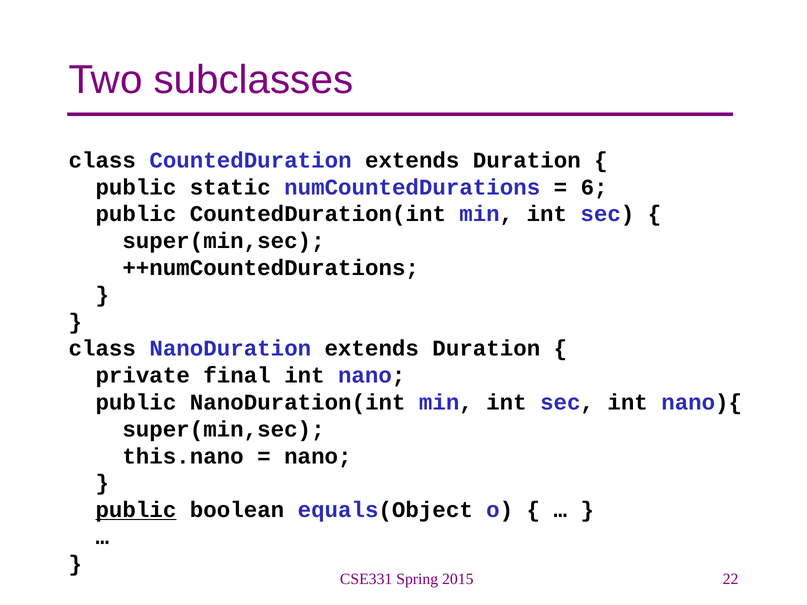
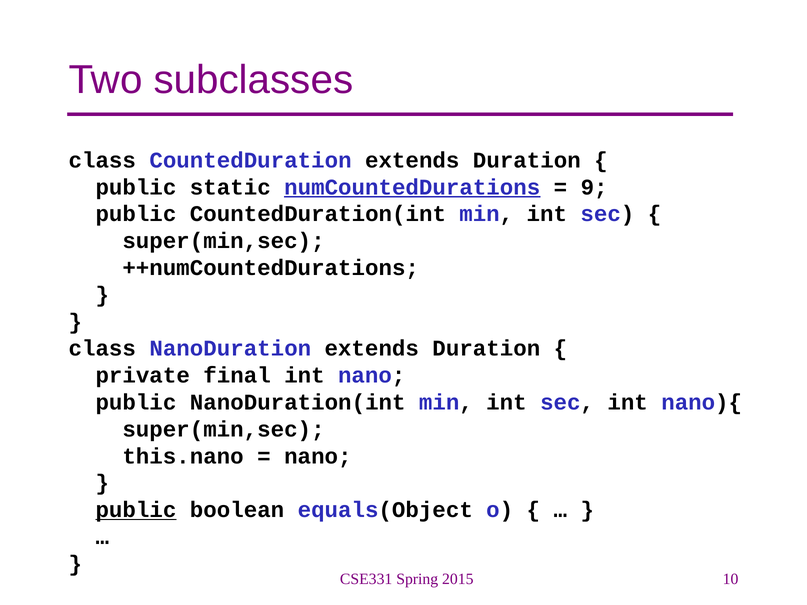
numCountedDurations underline: none -> present
6: 6 -> 9
22: 22 -> 10
